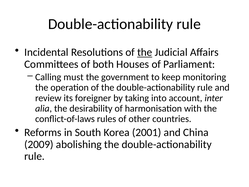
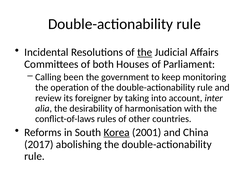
must: must -> been
Korea underline: none -> present
2009: 2009 -> 2017
